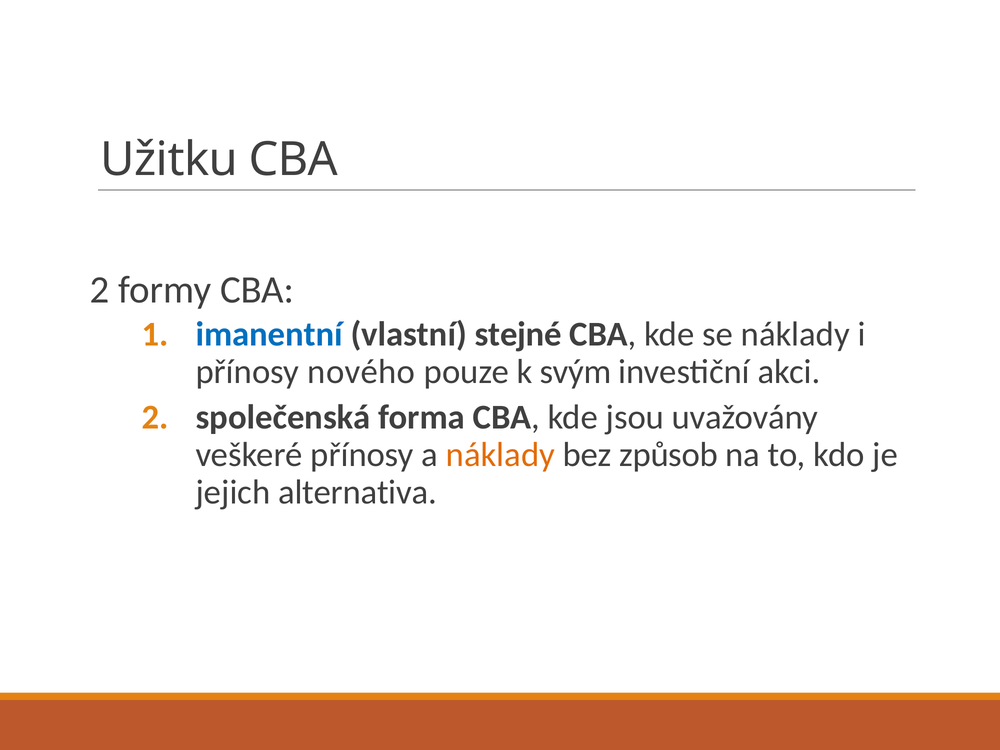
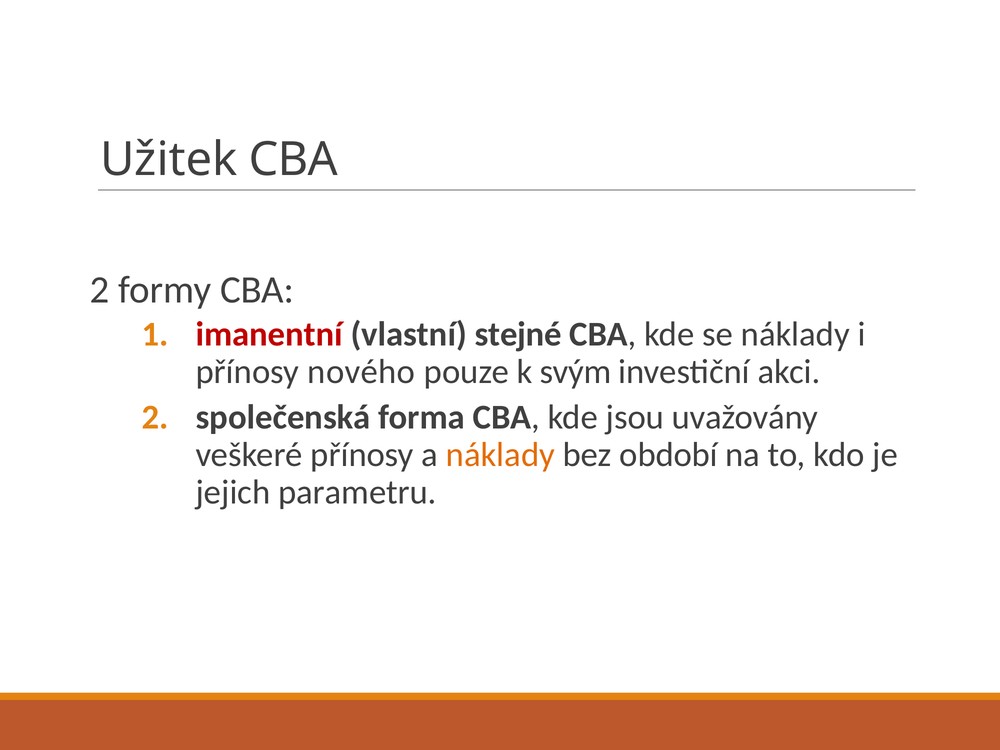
Užitku: Užitku -> Užitek
imanentní colour: blue -> red
způsob: způsob -> období
alternativa: alternativa -> parametru
